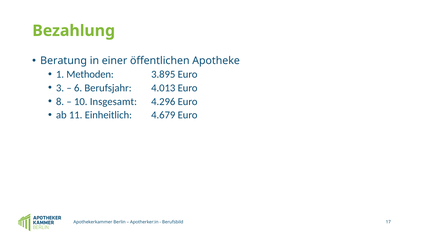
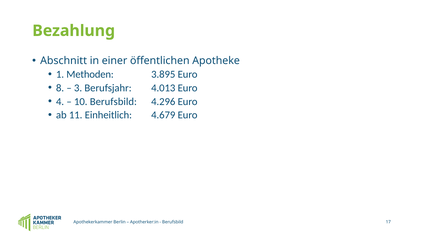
Beratung: Beratung -> Abschnitt
3: 3 -> 8
6: 6 -> 3
8: 8 -> 4
10 Insgesamt: Insgesamt -> Berufsbild
